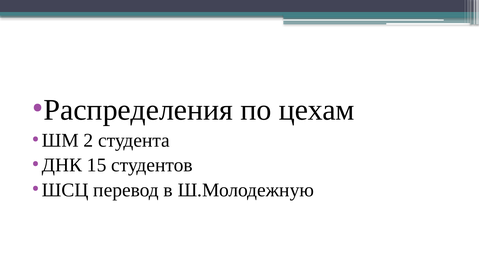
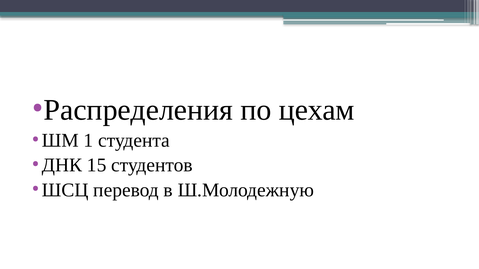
2: 2 -> 1
